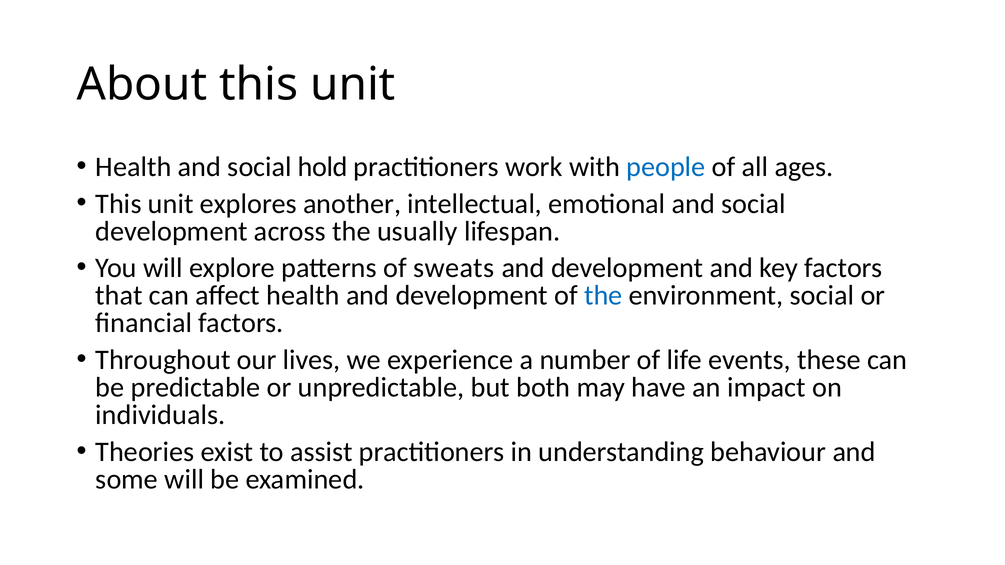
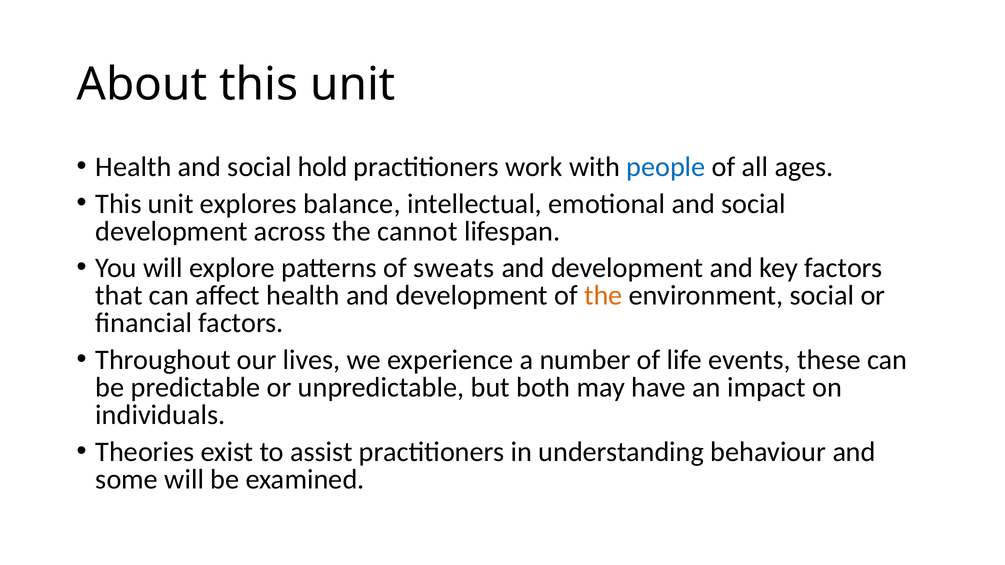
another: another -> balance
usually: usually -> cannot
the at (603, 296) colour: blue -> orange
